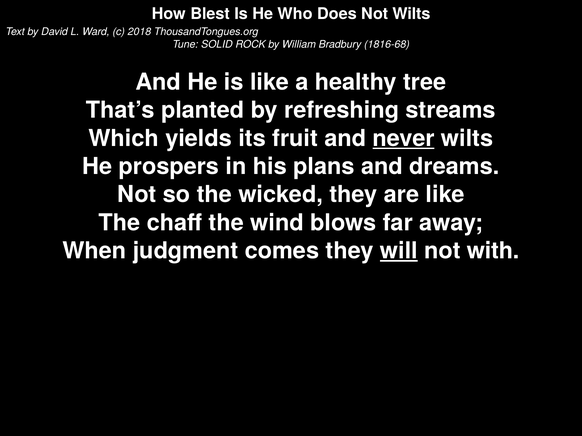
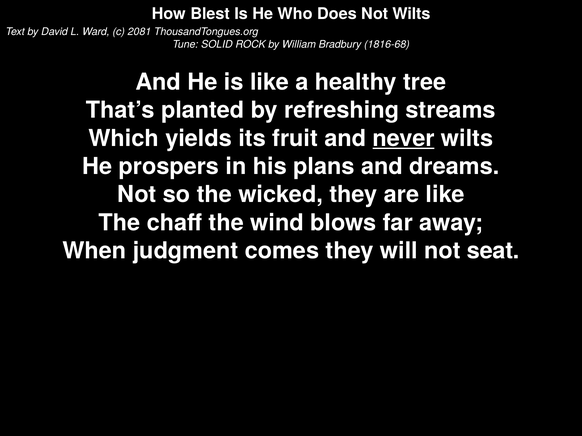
2018: 2018 -> 2081
will underline: present -> none
with: with -> seat
